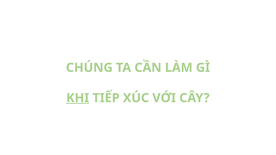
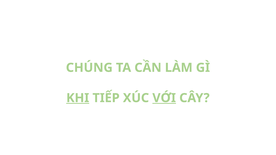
VỚI underline: none -> present
